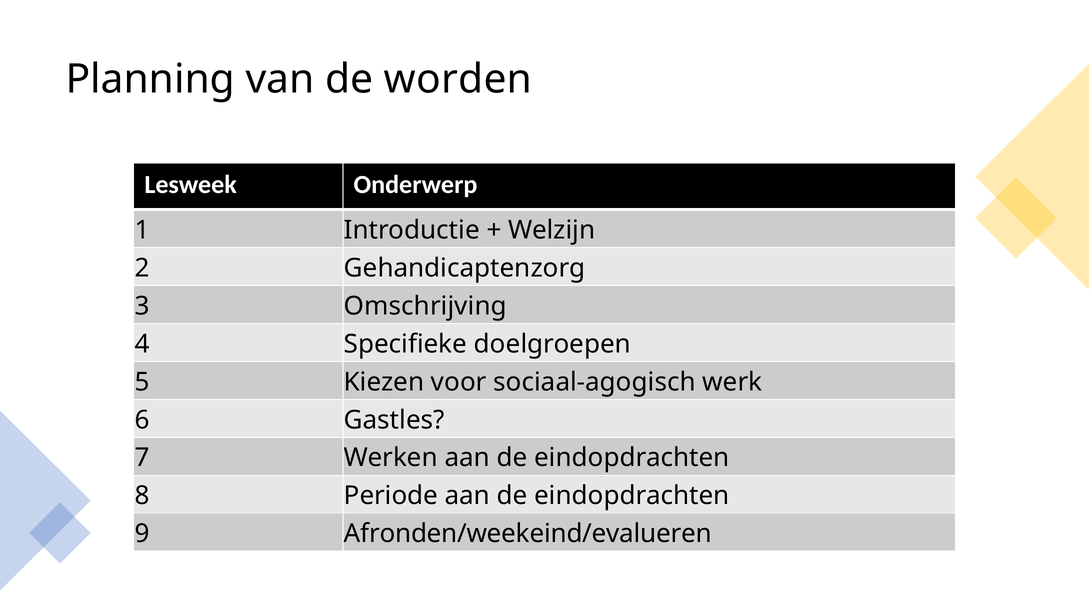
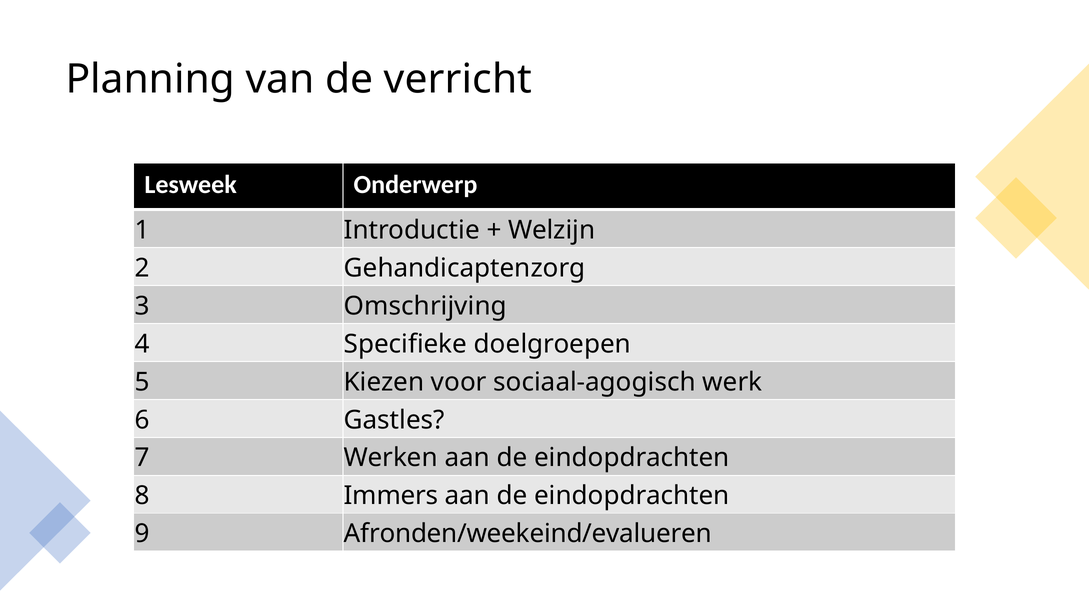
worden: worden -> verricht
Periode: Periode -> Immers
